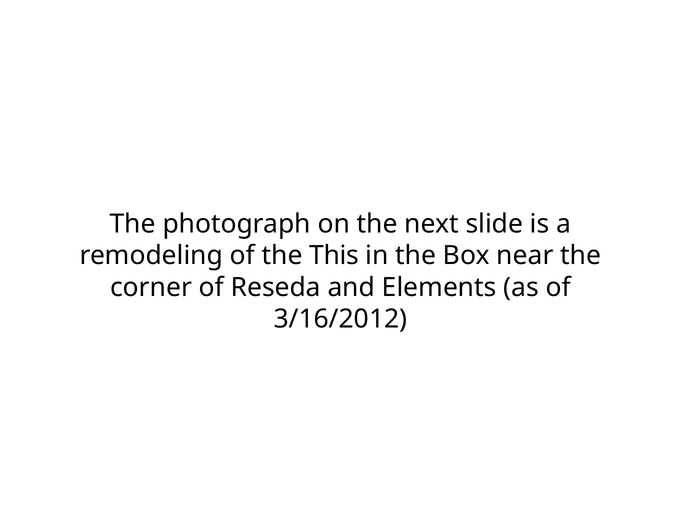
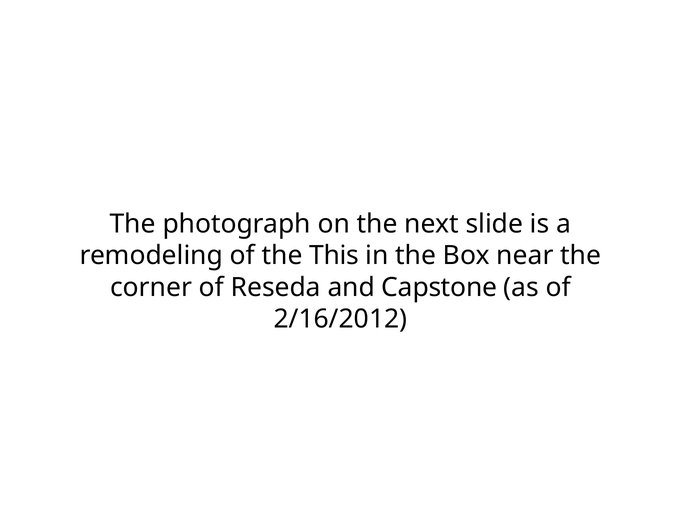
Elements: Elements -> Capstone
3/16/2012: 3/16/2012 -> 2/16/2012
